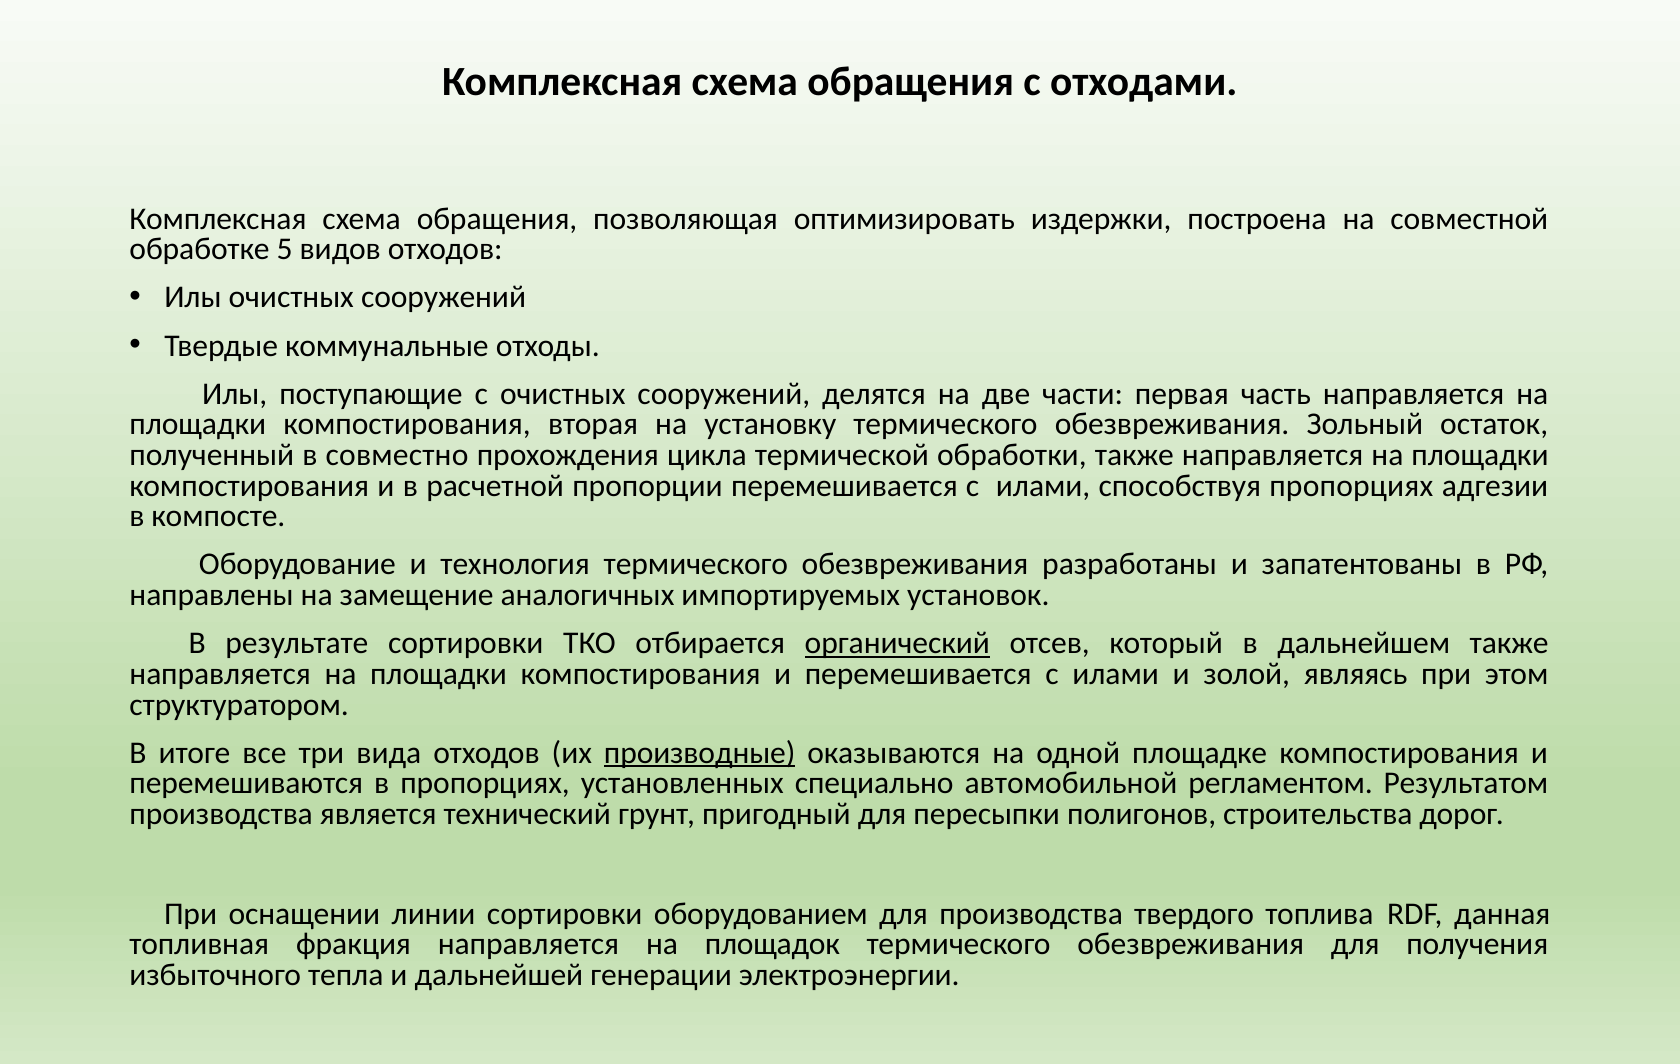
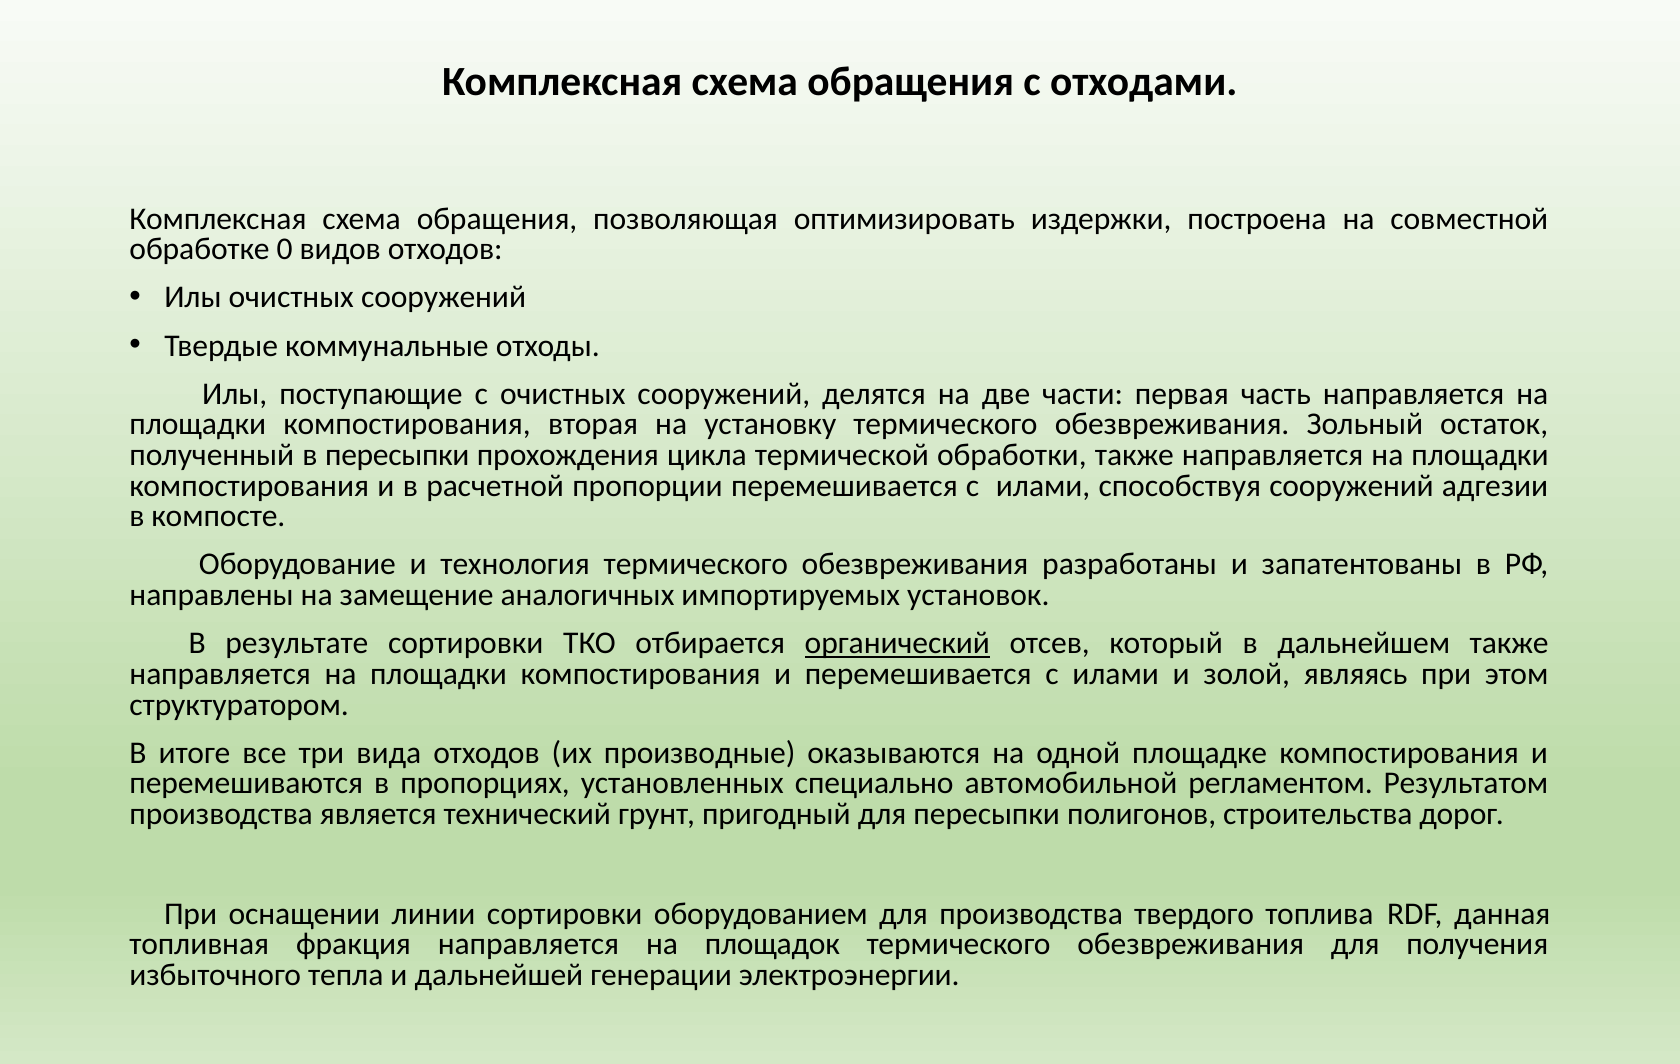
5: 5 -> 0
в совместно: совместно -> пересыпки
способствуя пропорциях: пропорциях -> сооружений
производные underline: present -> none
